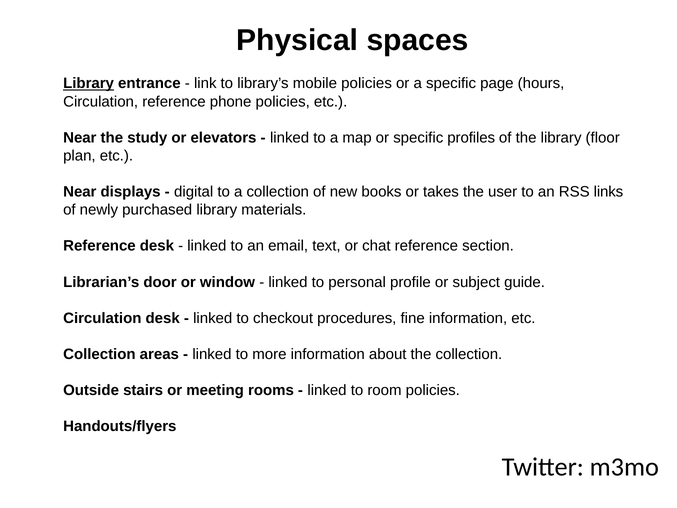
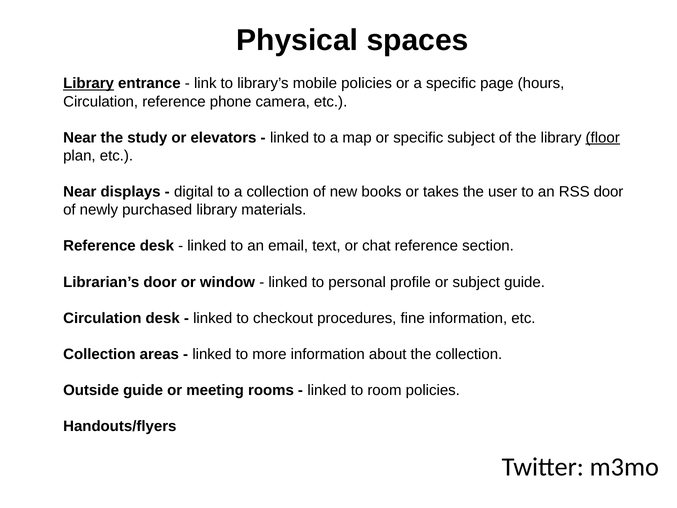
phone policies: policies -> camera
specific profiles: profiles -> subject
floor underline: none -> present
RSS links: links -> door
Outside stairs: stairs -> guide
